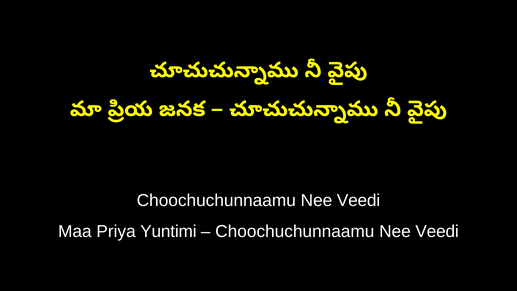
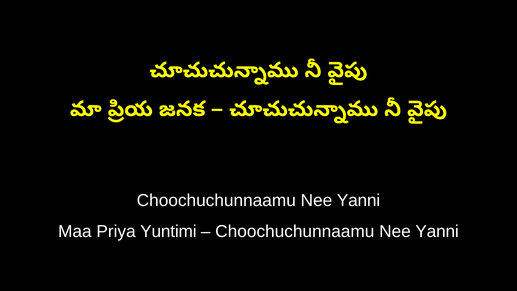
Veedi at (359, 200): Veedi -> Yanni
Veedi at (437, 231): Veedi -> Yanni
